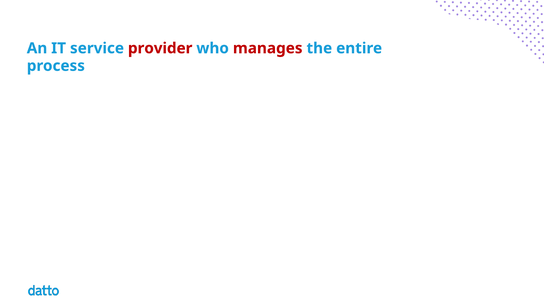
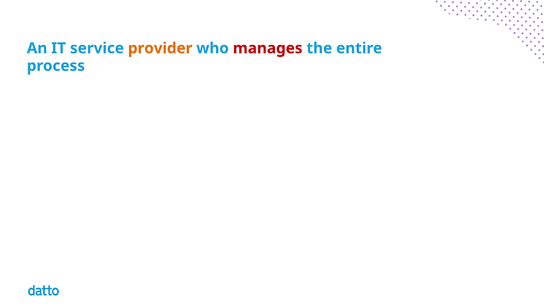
provider colour: red -> orange
